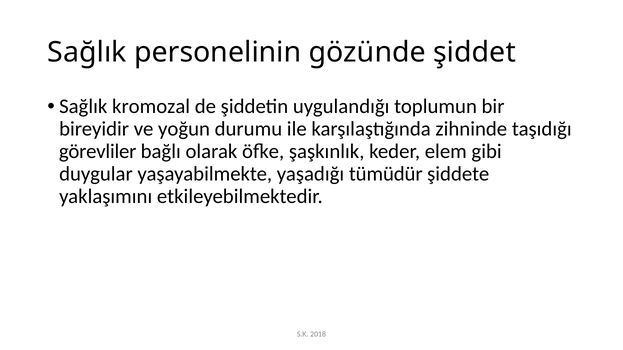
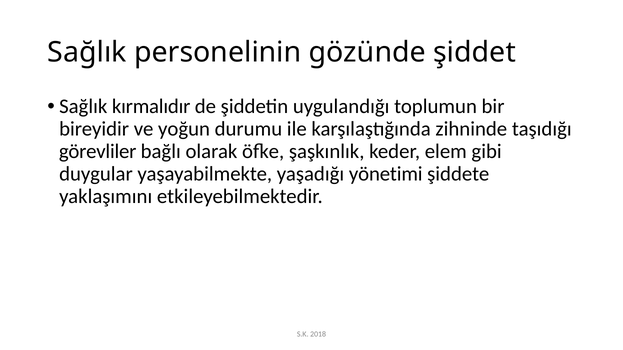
kromozal: kromozal -> kırmalıdır
tümüdür: tümüdür -> yönetimi
